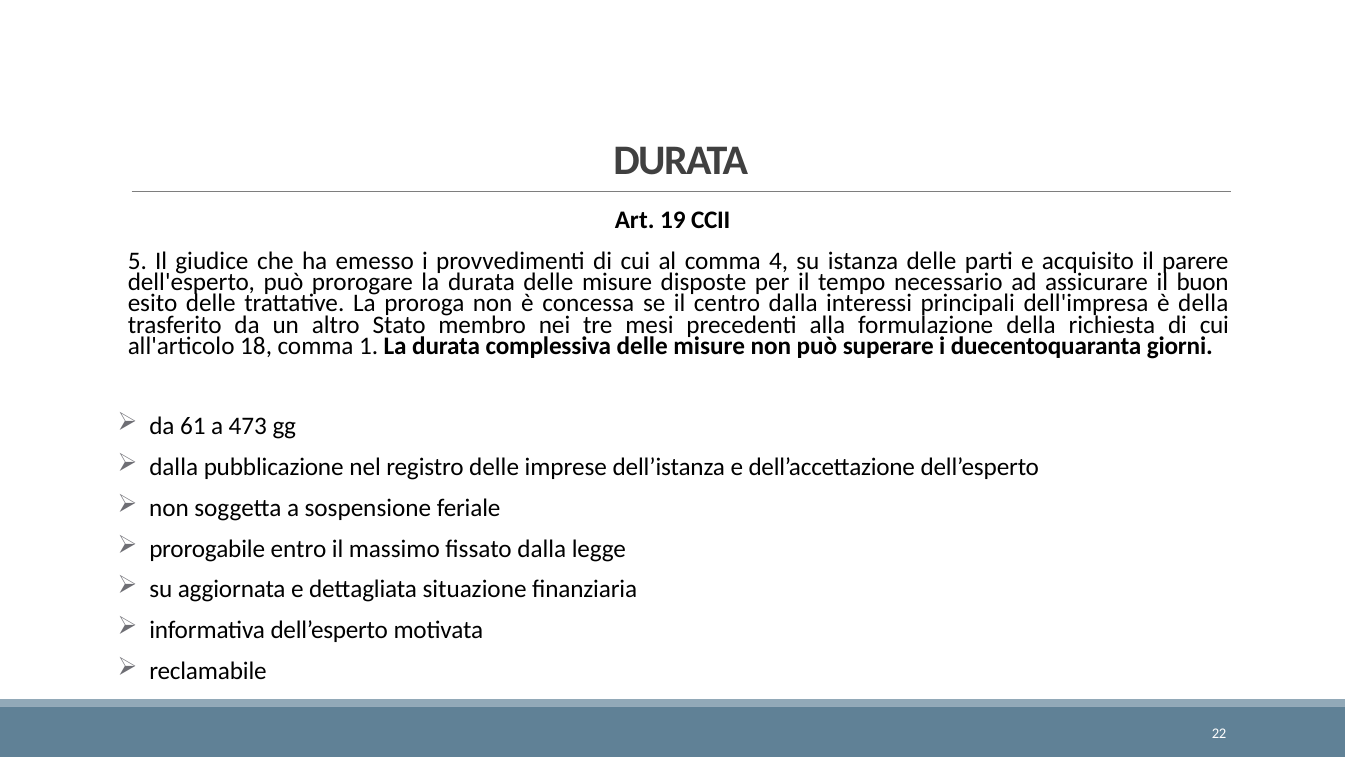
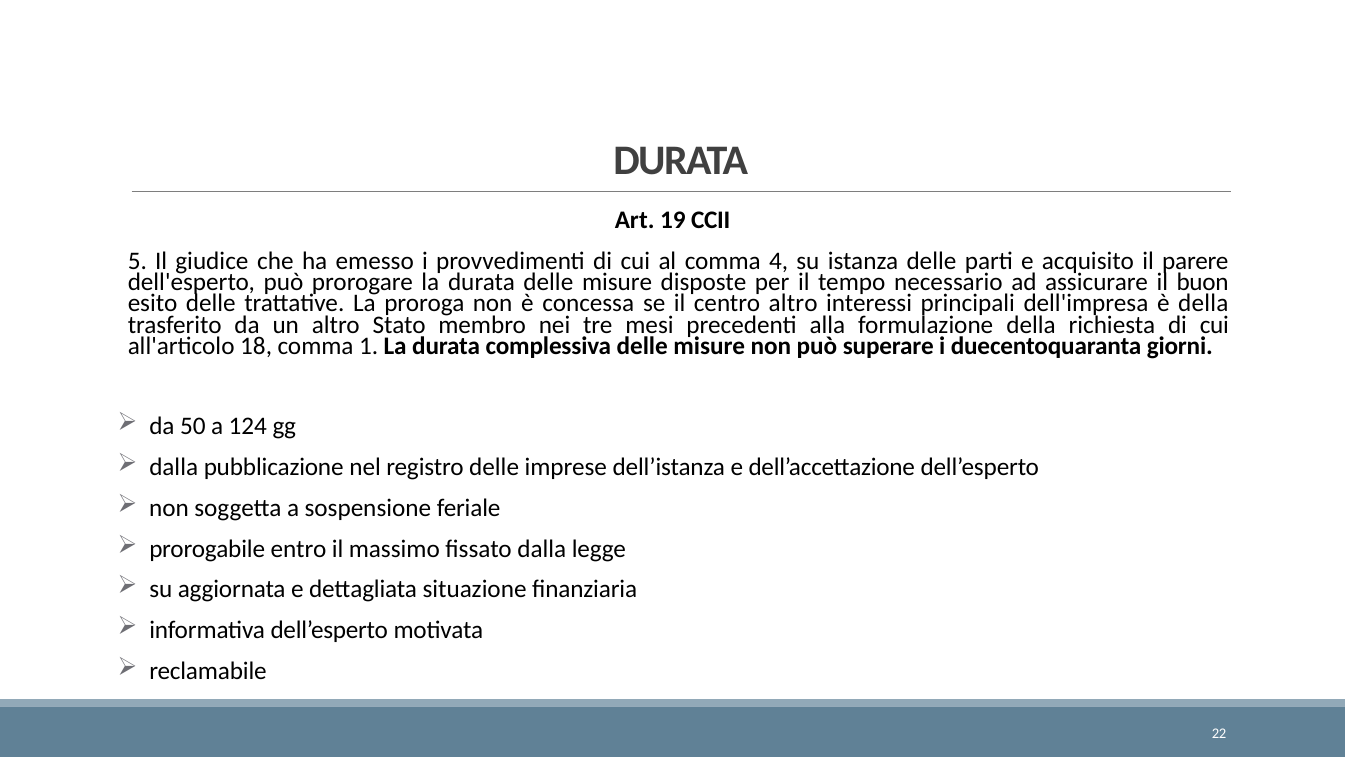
centro dalla: dalla -> altro
61: 61 -> 50
473: 473 -> 124
